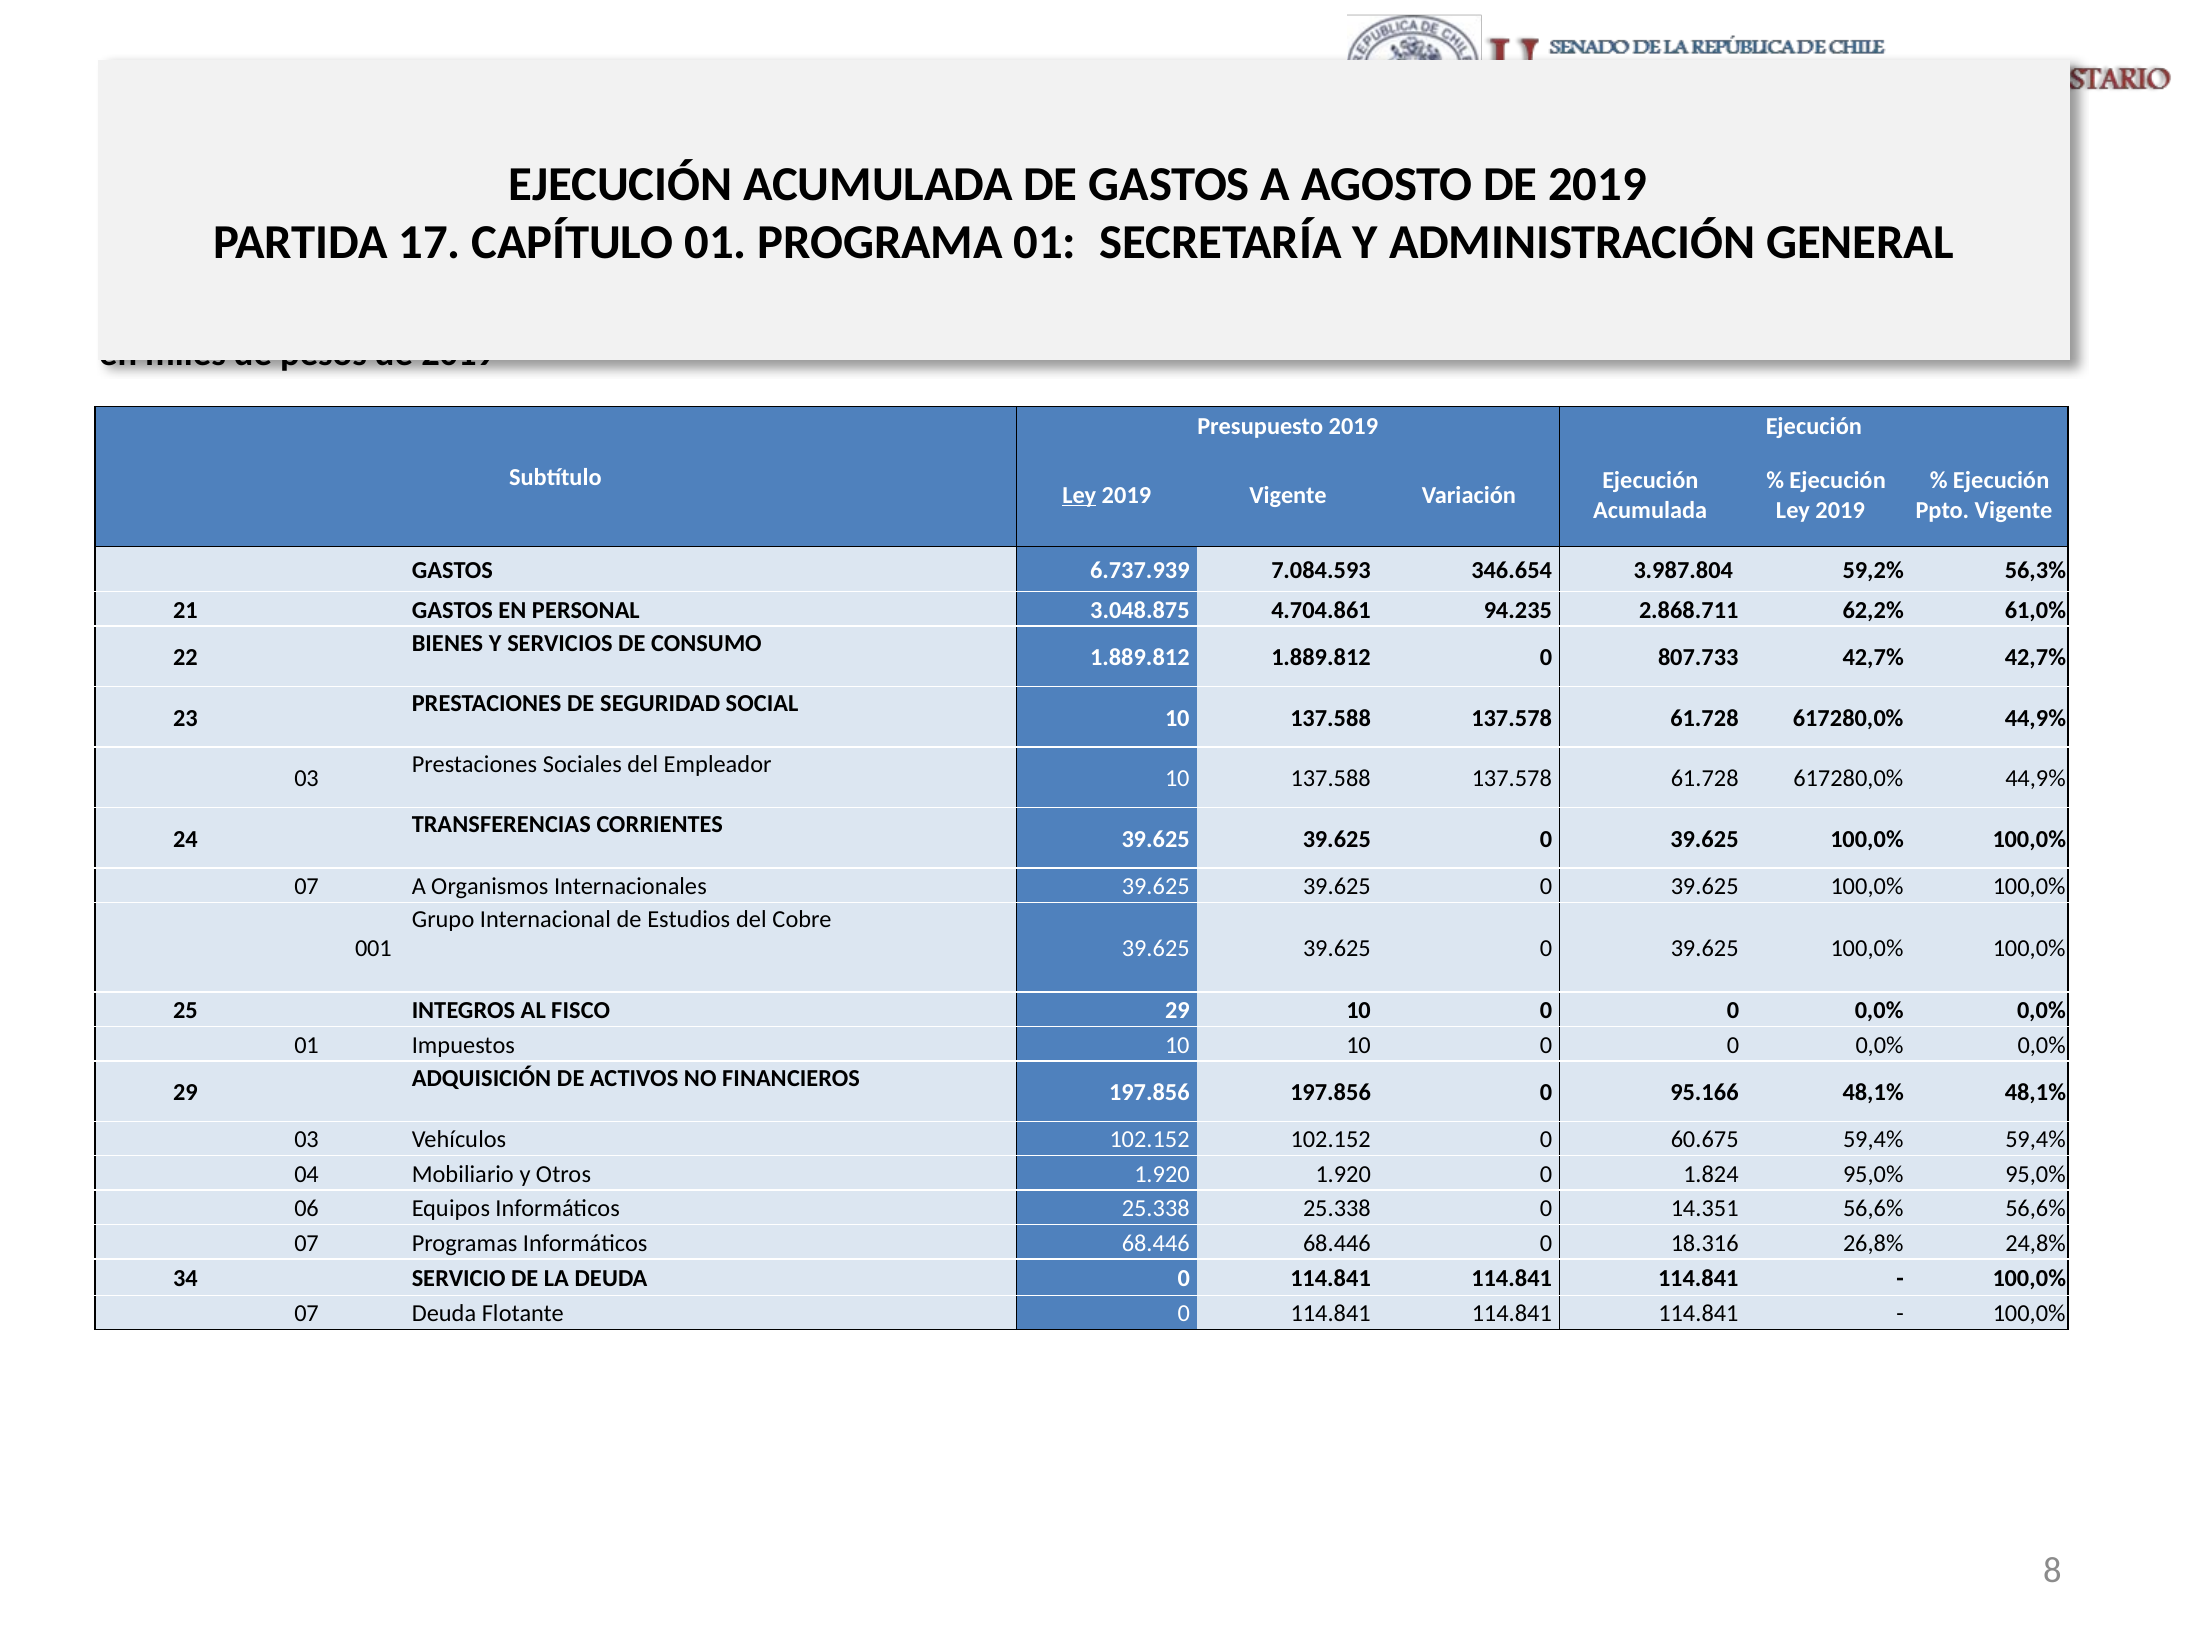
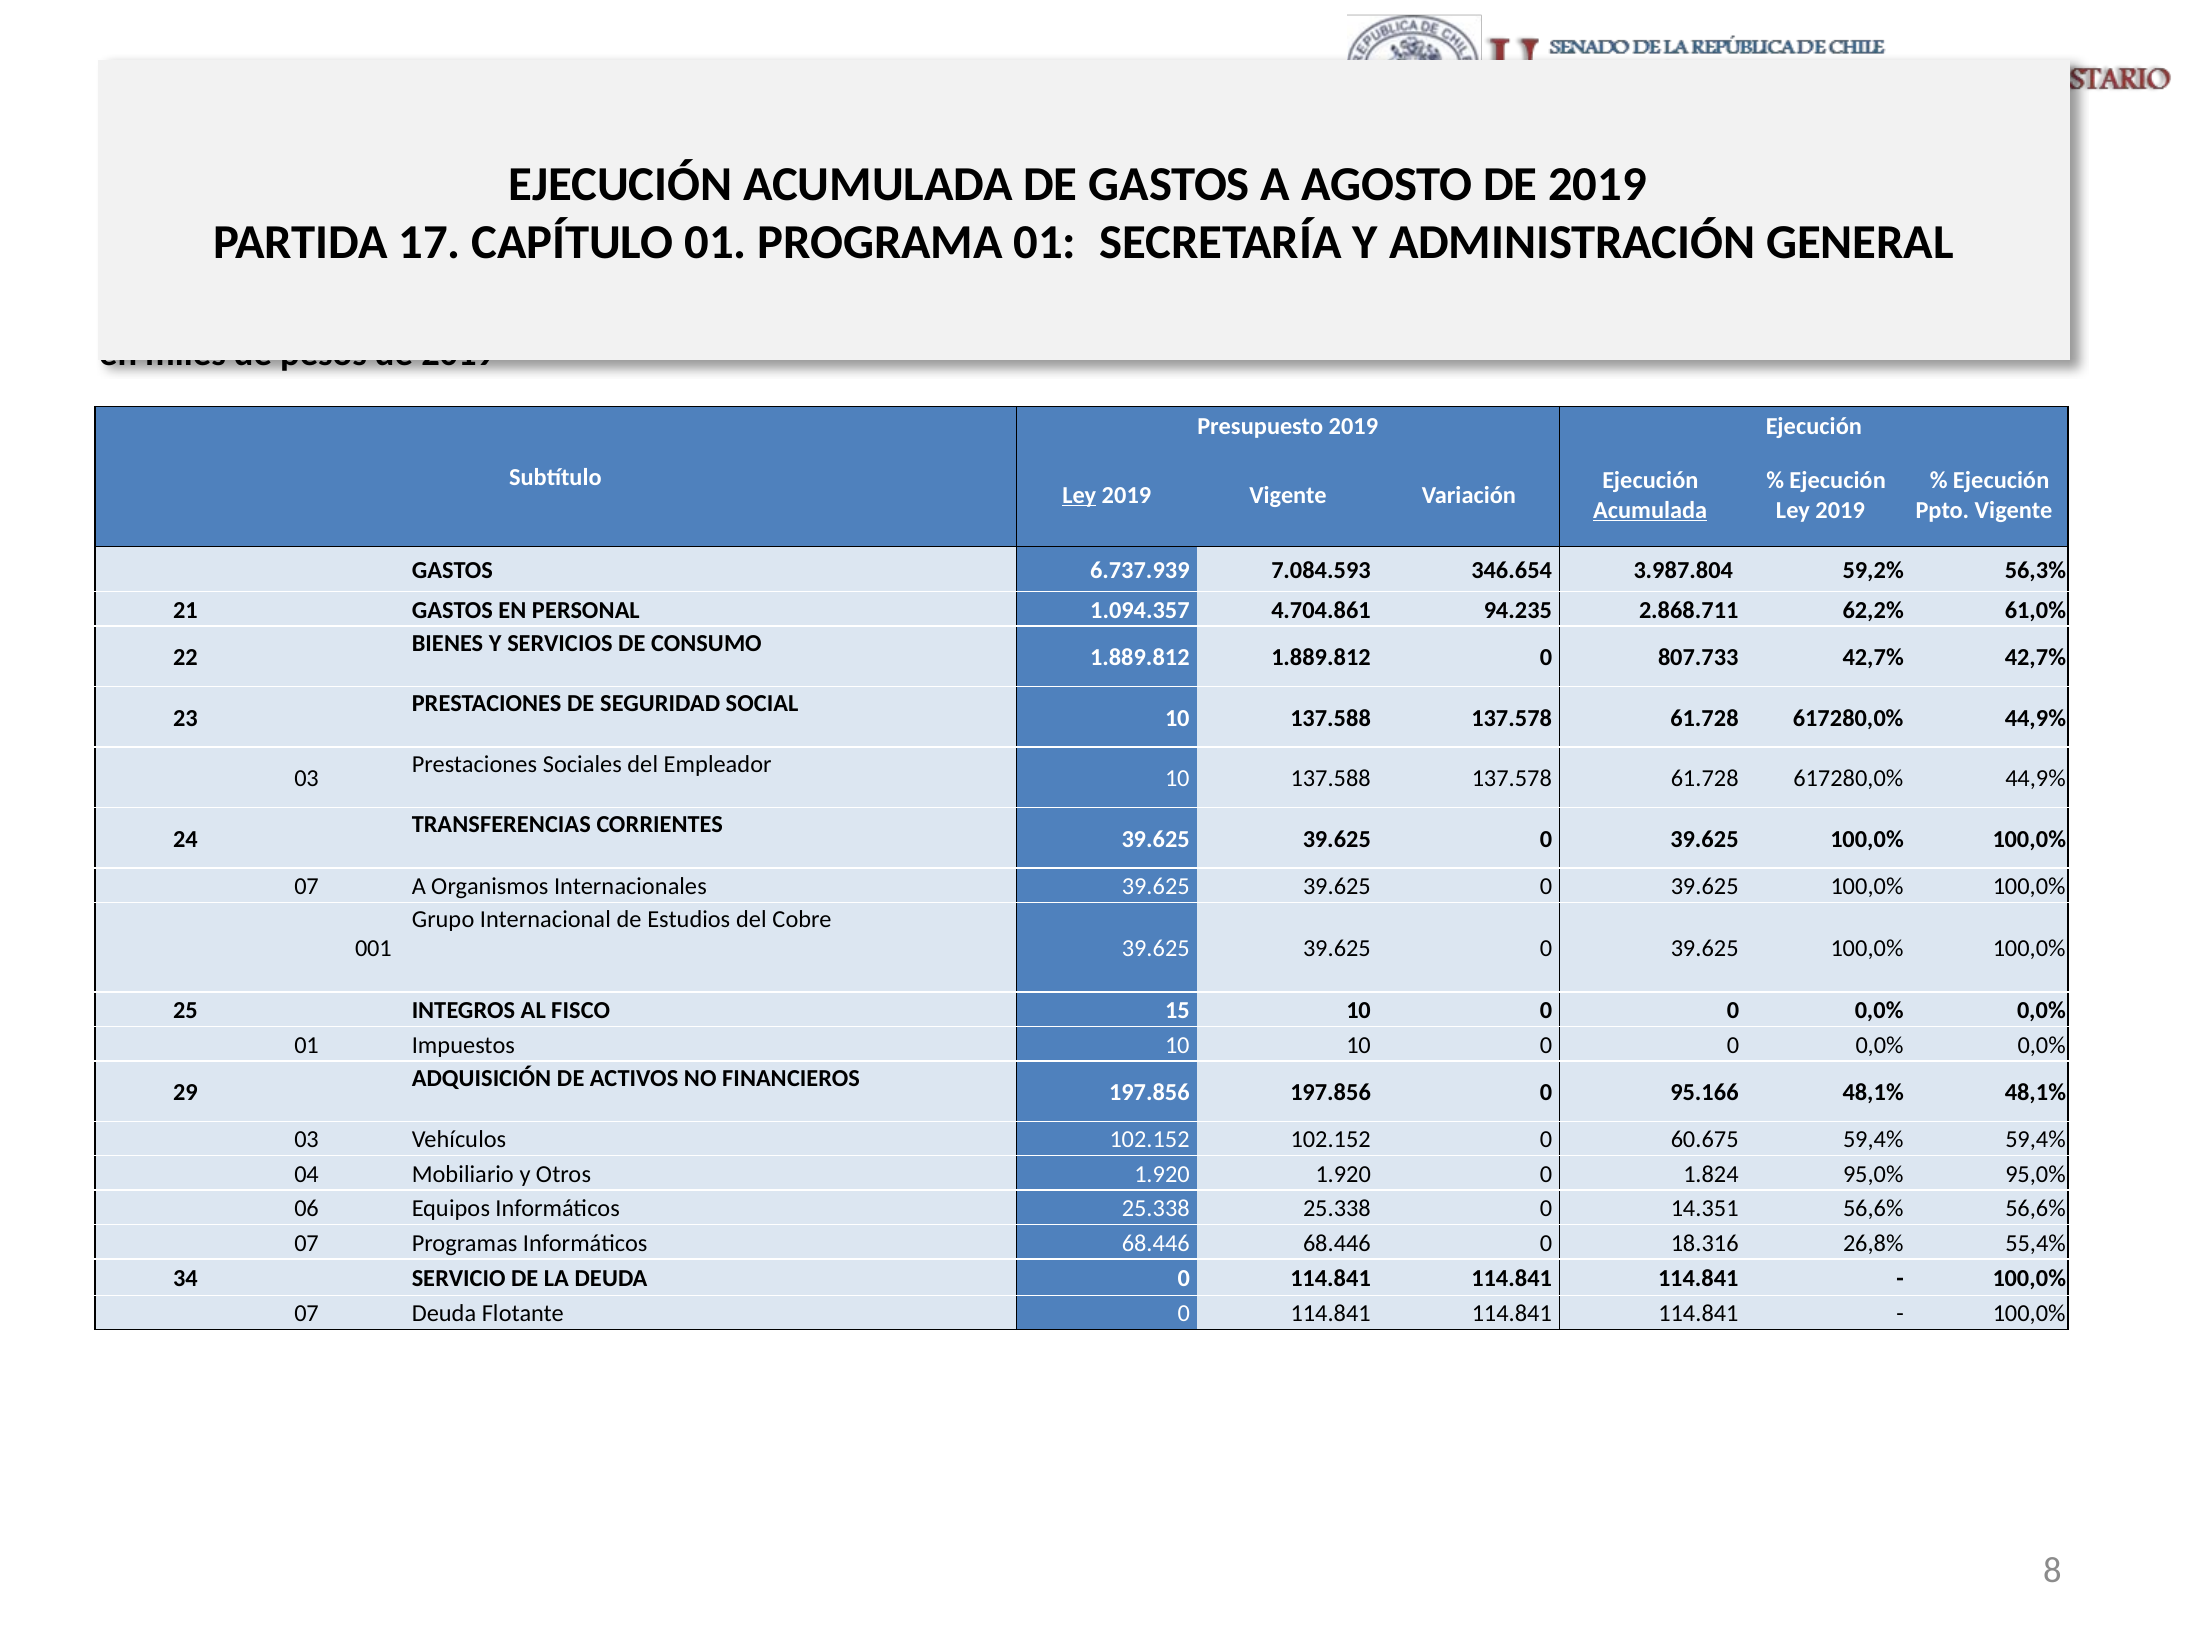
Acumulada at (1650, 510) underline: none -> present
3.048.875: 3.048.875 -> 1.094.357
FISCO 29: 29 -> 15
24,8%: 24,8% -> 55,4%
